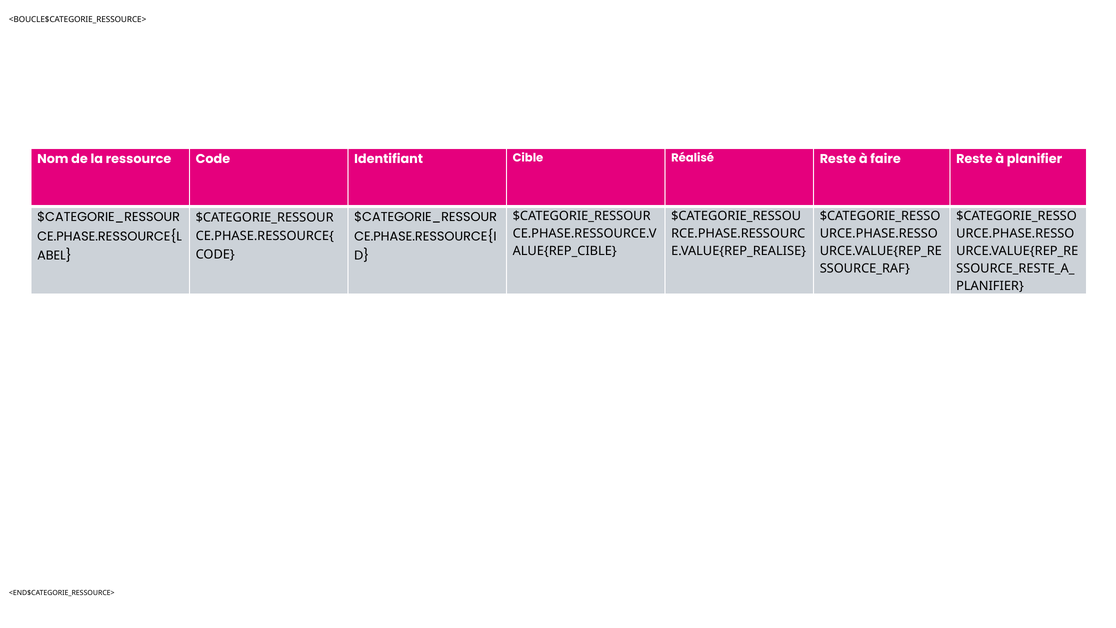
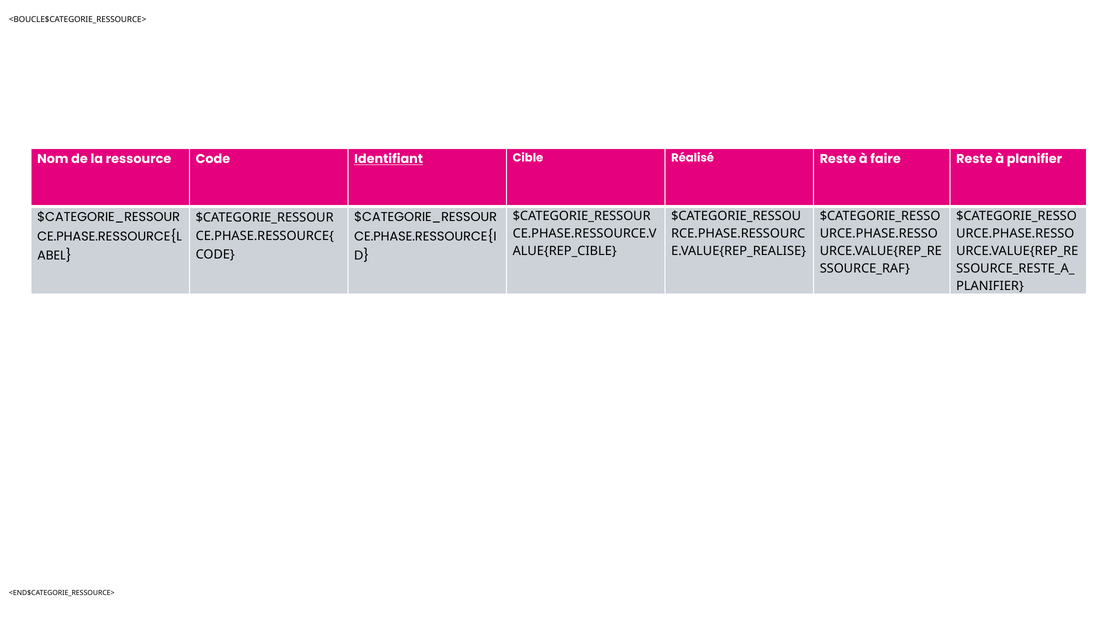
Identifiant underline: none -> present
